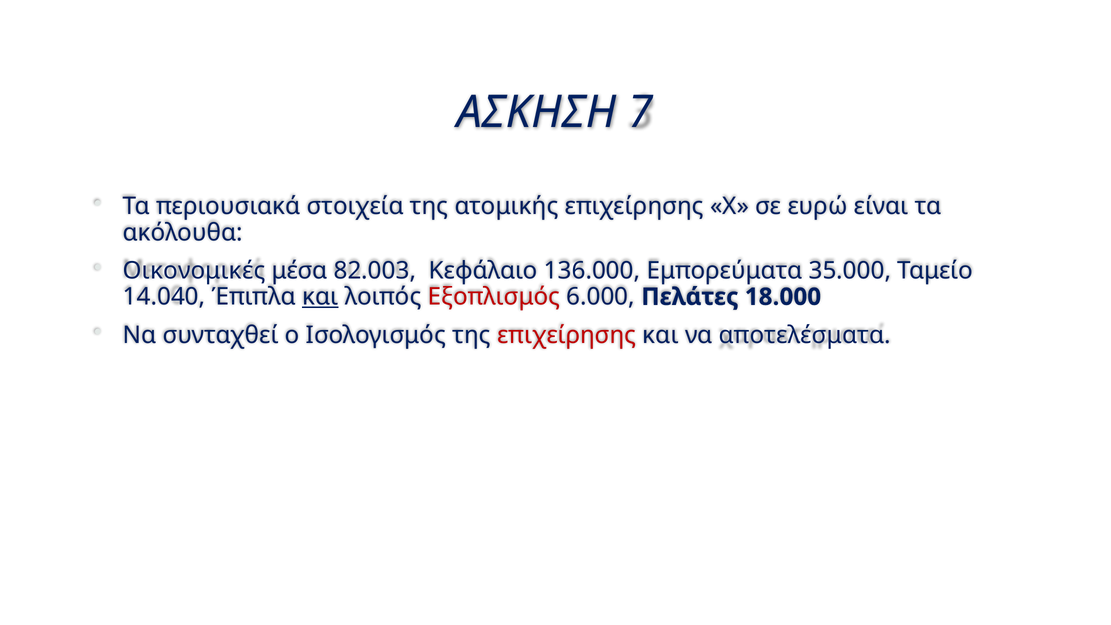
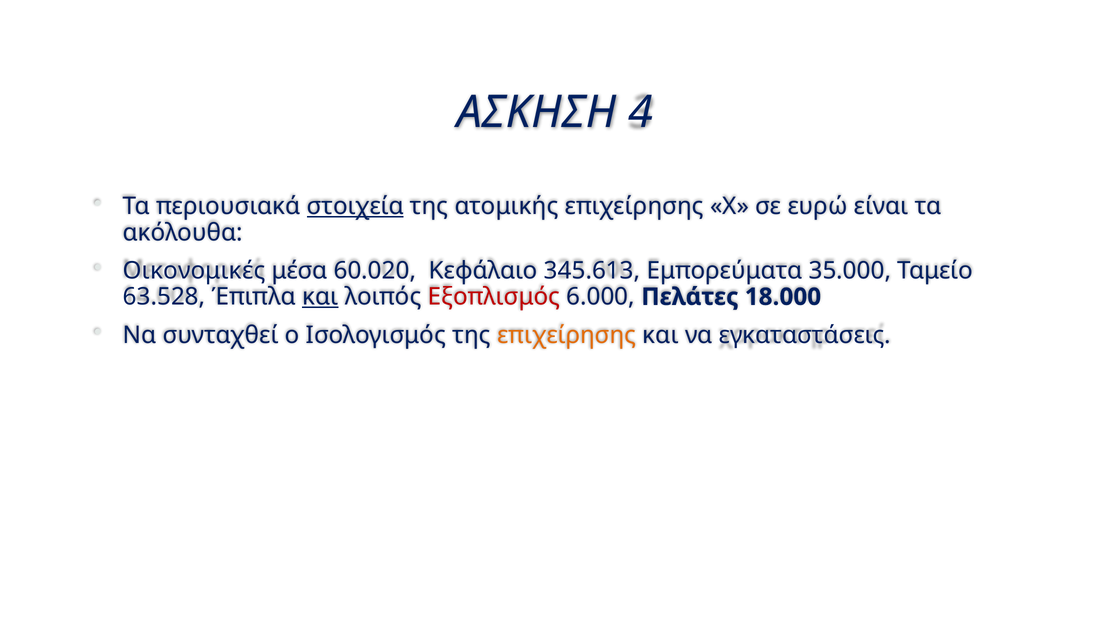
7: 7 -> 4
στοιχεία underline: none -> present
82.003: 82.003 -> 60.020
136.000: 136.000 -> 345.613
14.040: 14.040 -> 63.528
επιχείρησης at (567, 335) colour: red -> orange
αποτελέσματα: αποτελέσματα -> εγκαταστάσεις
